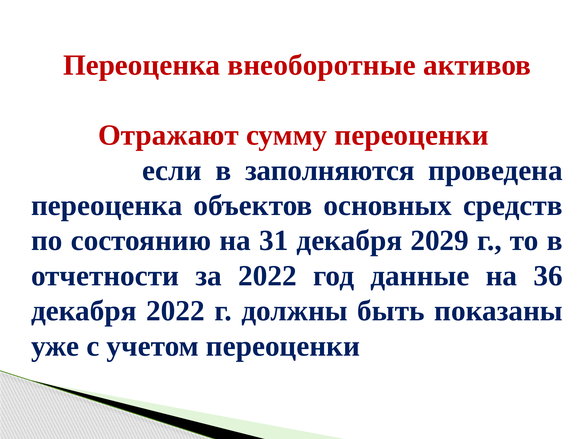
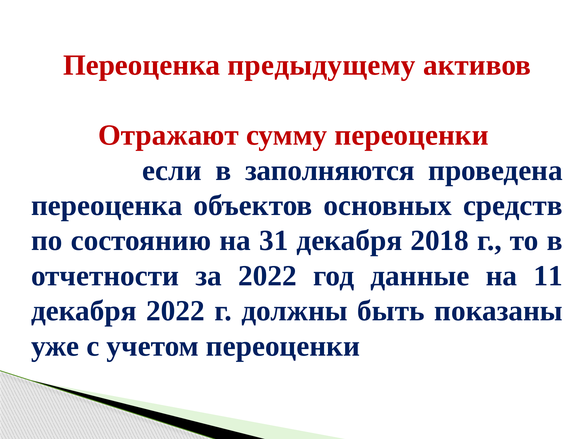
внеоборотные: внеоборотные -> предыдущему
2029: 2029 -> 2018
36: 36 -> 11
